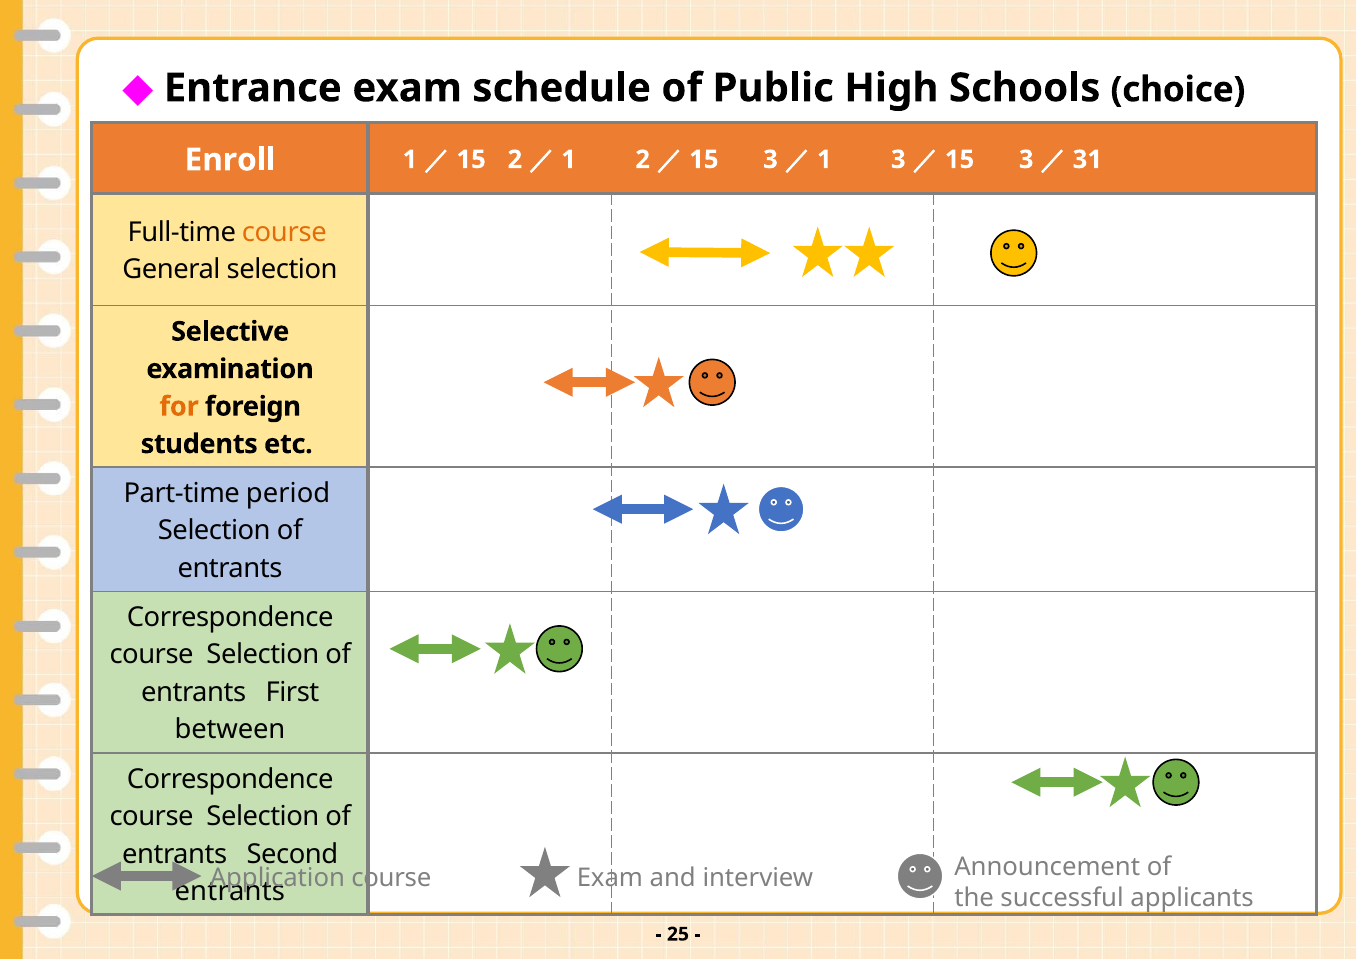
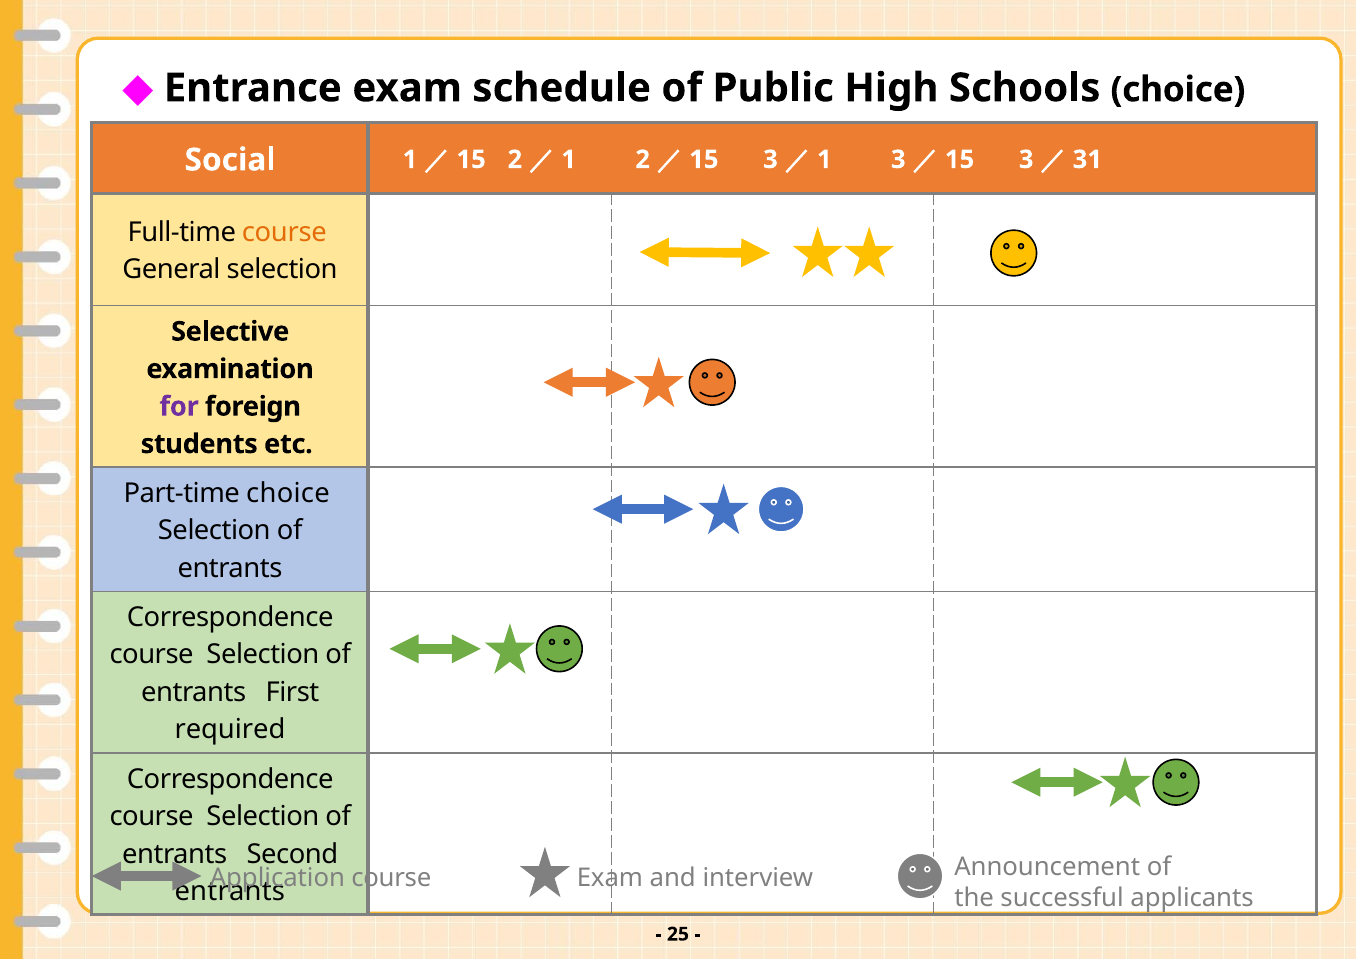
Enroll: Enroll -> Social
for colour: orange -> purple
Part-time period: period -> choice
between: between -> required
